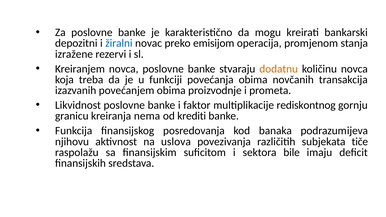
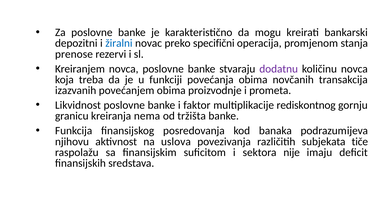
emisijom: emisijom -> specifični
izražene: izražene -> prenose
dodatnu colour: orange -> purple
krediti: krediti -> tržišta
bile: bile -> nije
